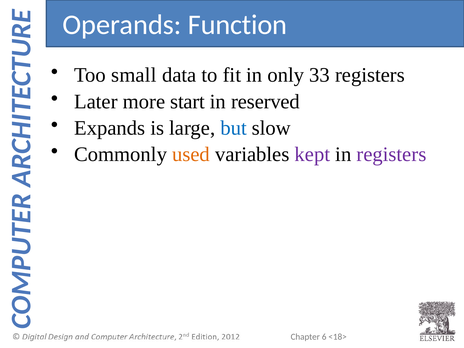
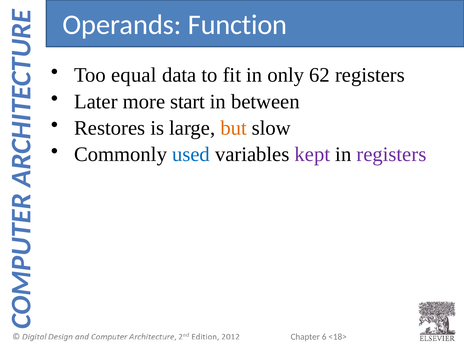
small: small -> equal
33: 33 -> 62
reserved: reserved -> between
Expands: Expands -> Restores
but colour: blue -> orange
used colour: orange -> blue
